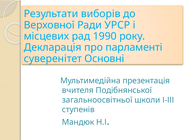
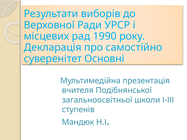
парламенті: парламенті -> самостійно
